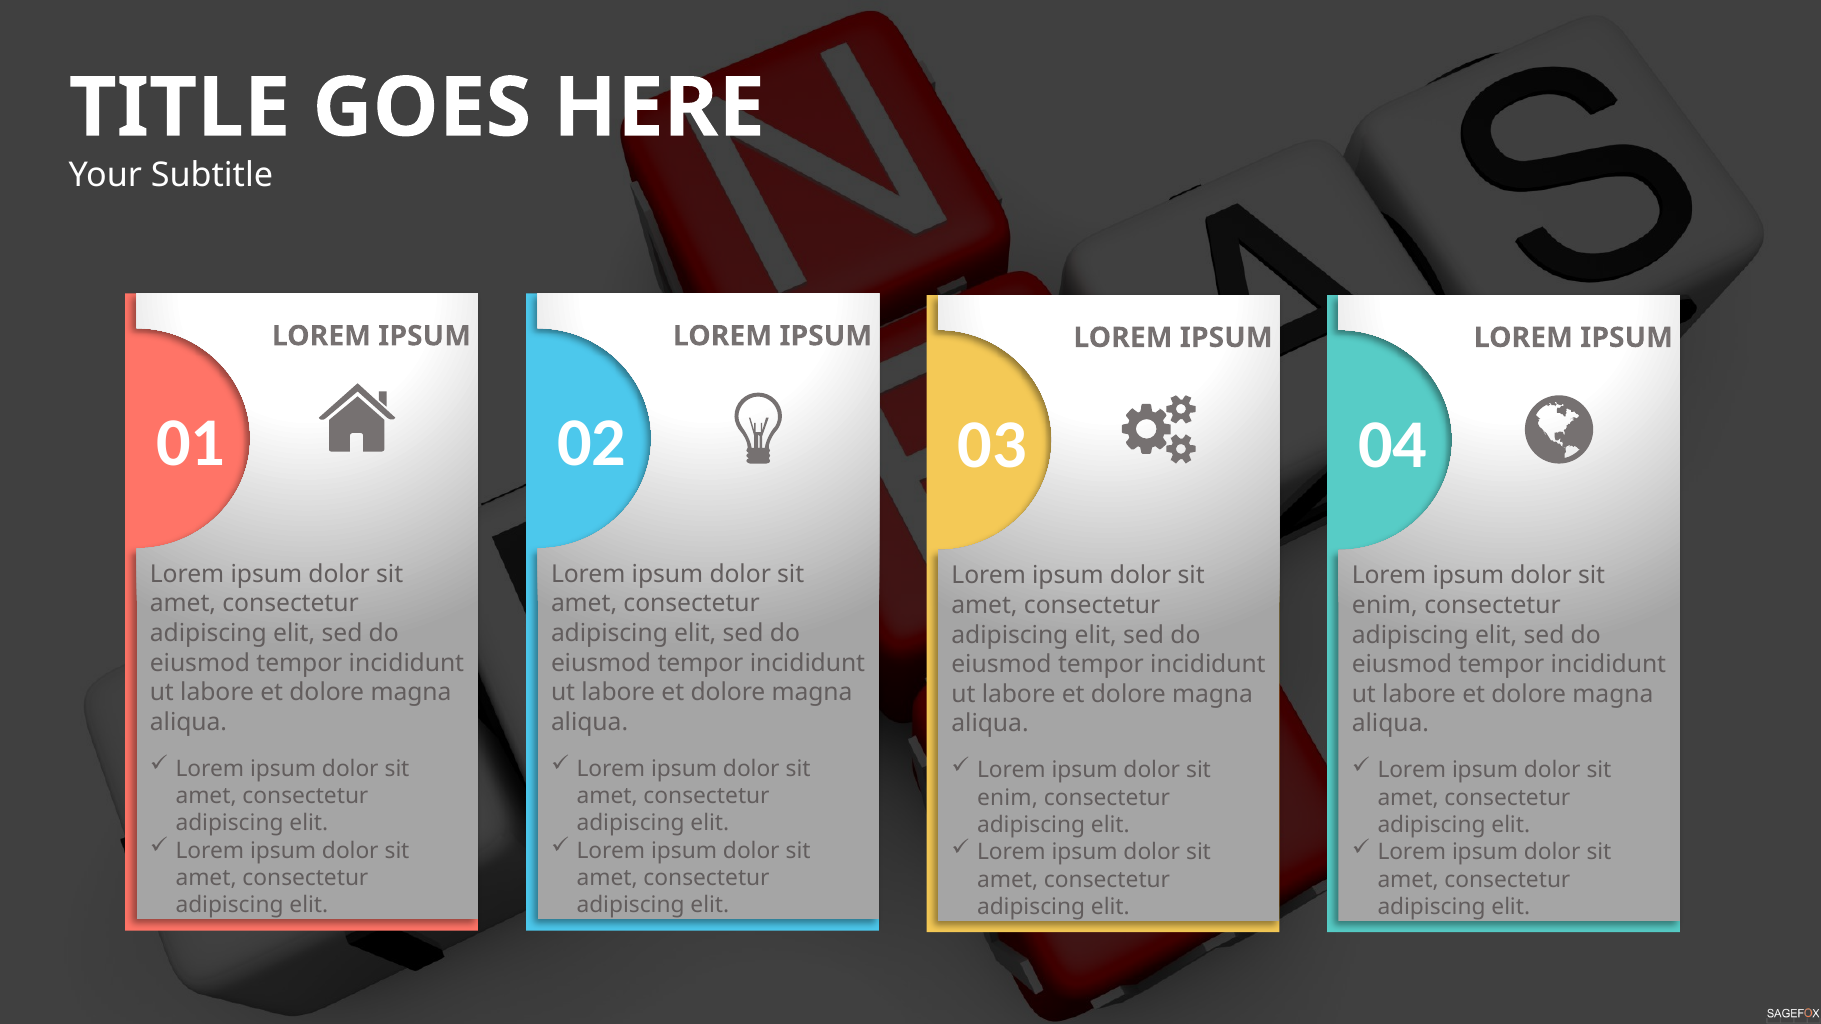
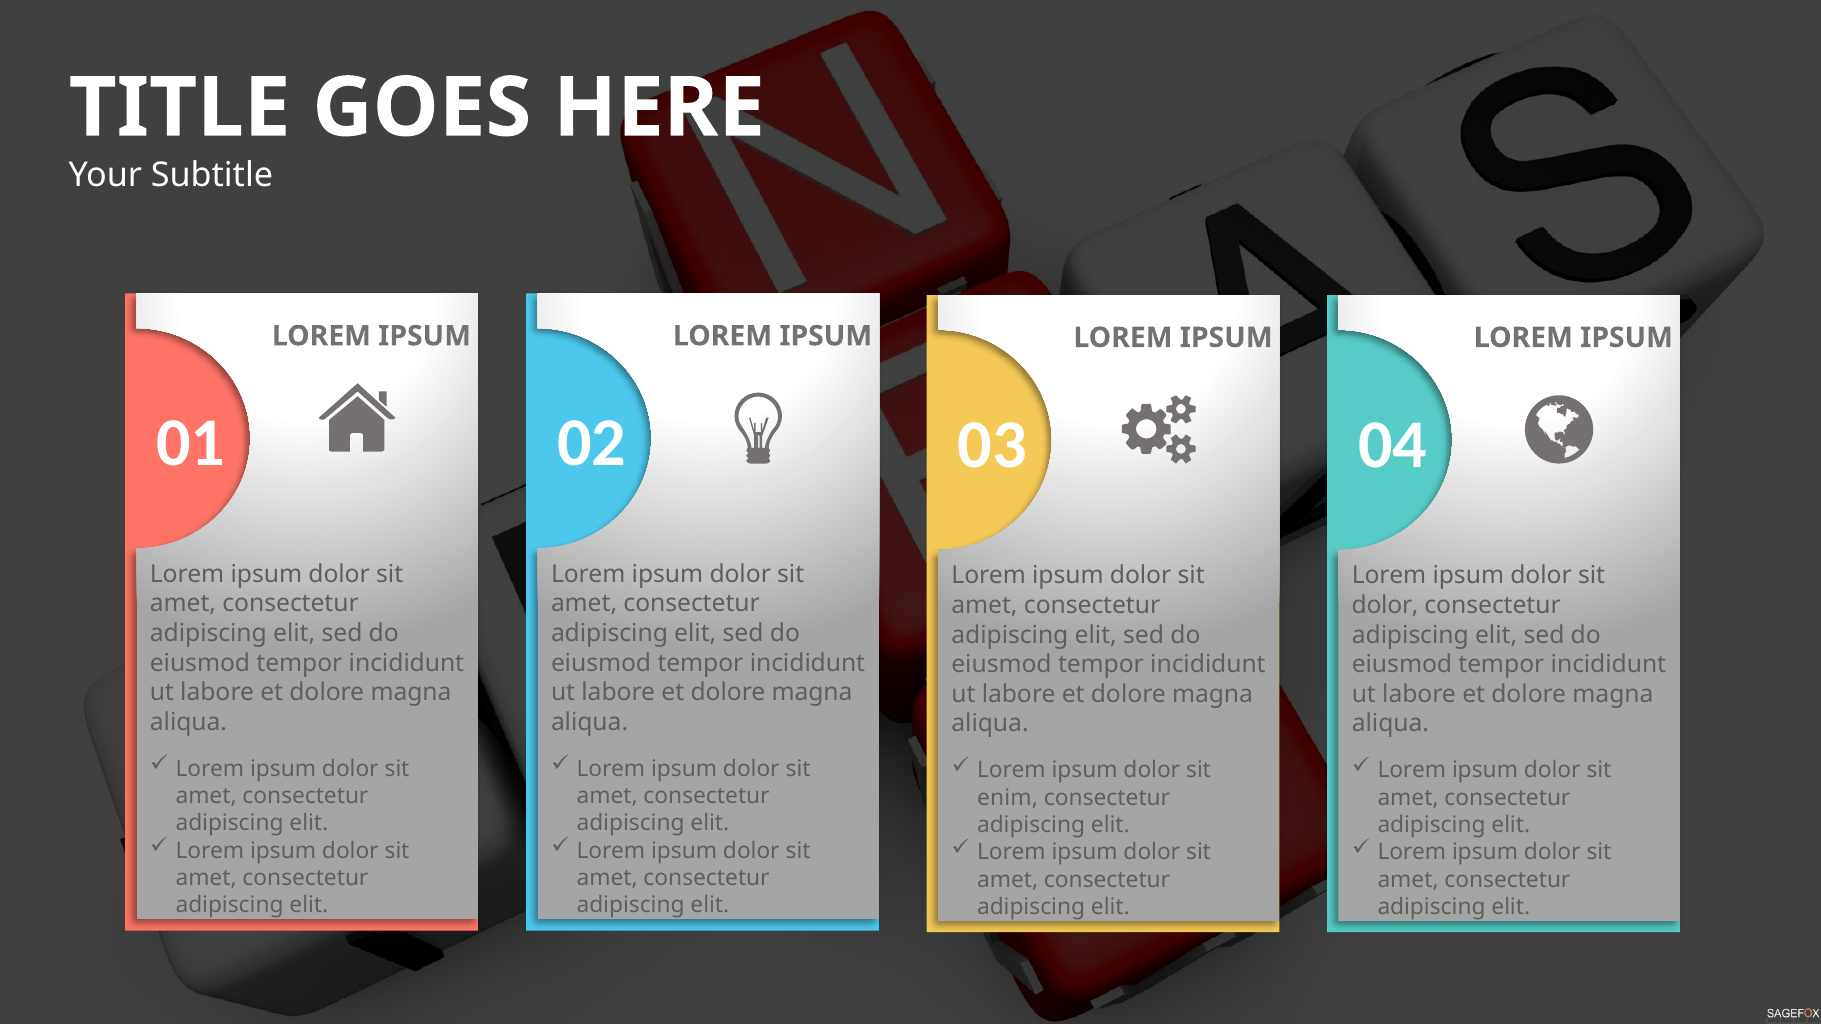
enim at (1385, 606): enim -> dolor
